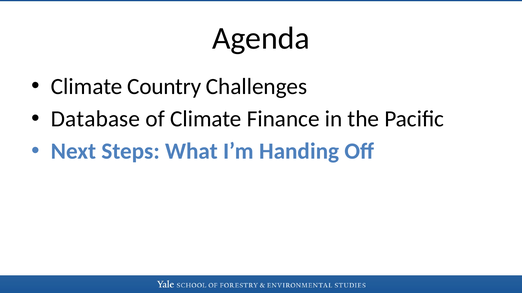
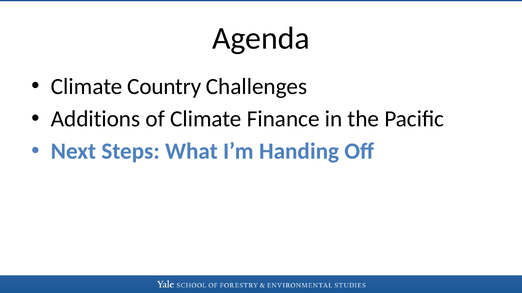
Database: Database -> Additions
